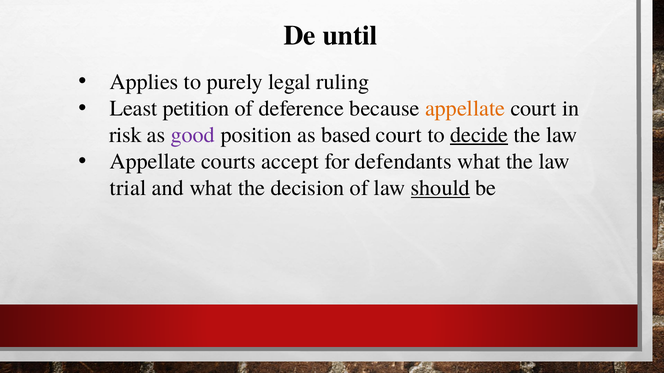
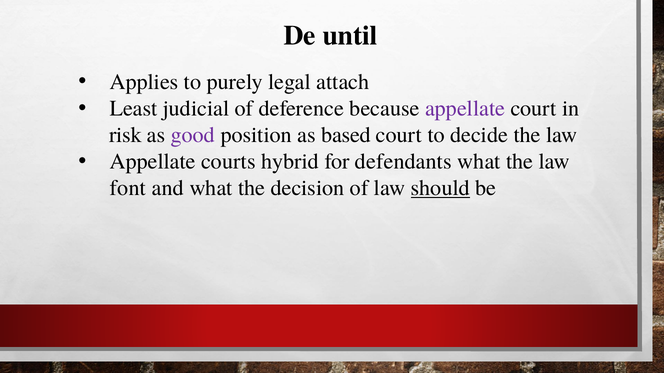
ruling: ruling -> attach
petition: petition -> judicial
appellate at (465, 109) colour: orange -> purple
decide underline: present -> none
accept: accept -> hybrid
trial: trial -> font
